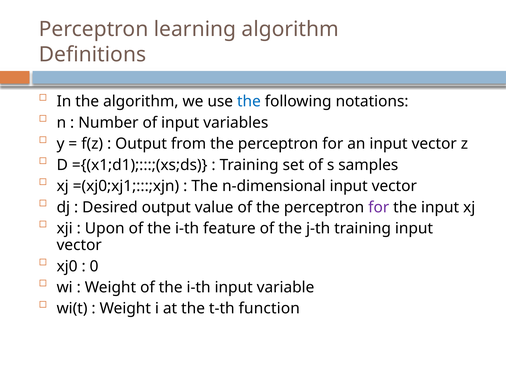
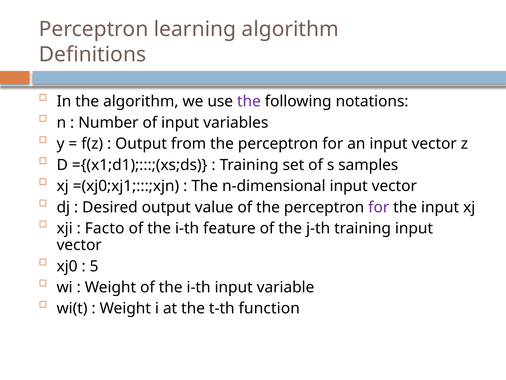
the at (249, 101) colour: blue -> purple
Upon: Upon -> Facto
0: 0 -> 5
